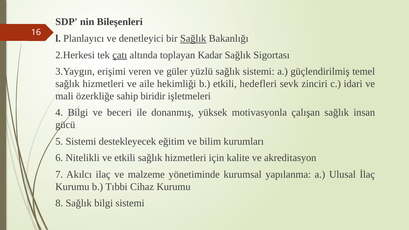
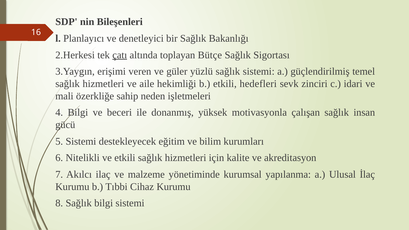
Sağlık at (193, 38) underline: present -> none
Kadar: Kadar -> Bütçe
biridir: biridir -> neden
